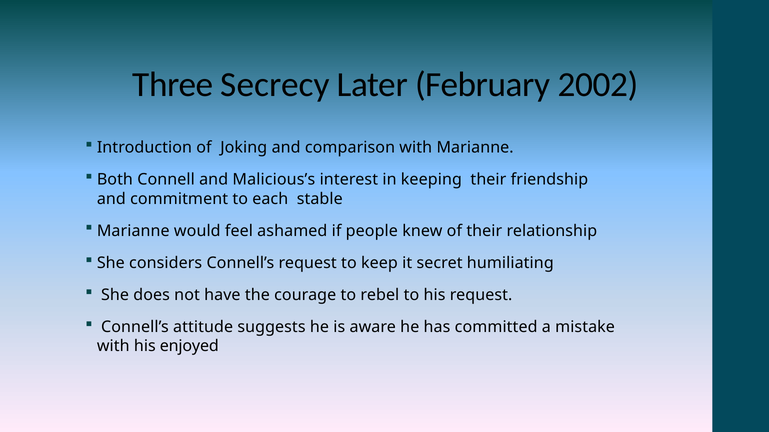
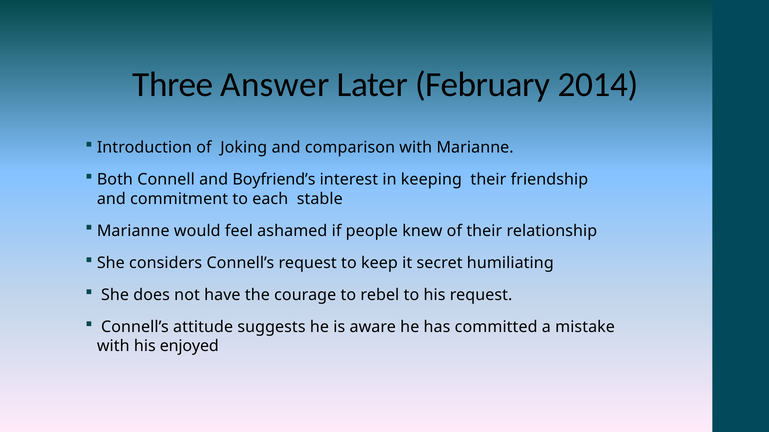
Secrecy: Secrecy -> Answer
2002: 2002 -> 2014
Malicious’s: Malicious’s -> Boyfriend’s
